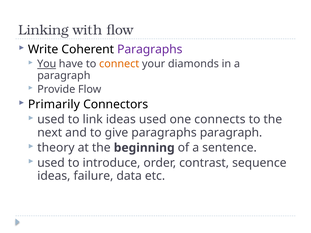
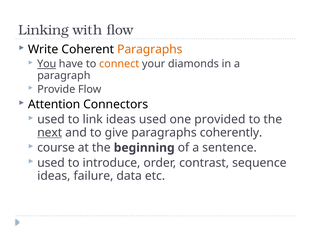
Paragraphs at (150, 49) colour: purple -> orange
Primarily: Primarily -> Attention
connects: connects -> provided
next underline: none -> present
paragraphs paragraph: paragraph -> coherently
theory: theory -> course
